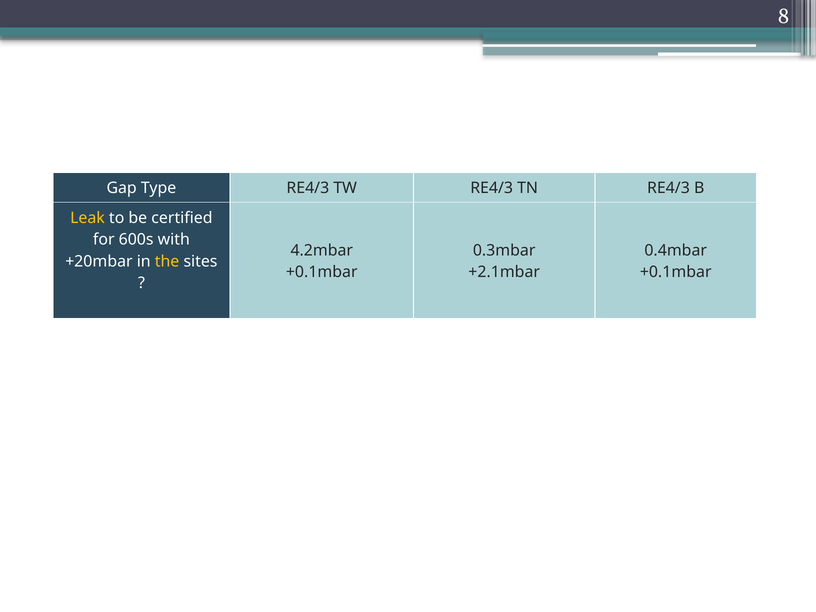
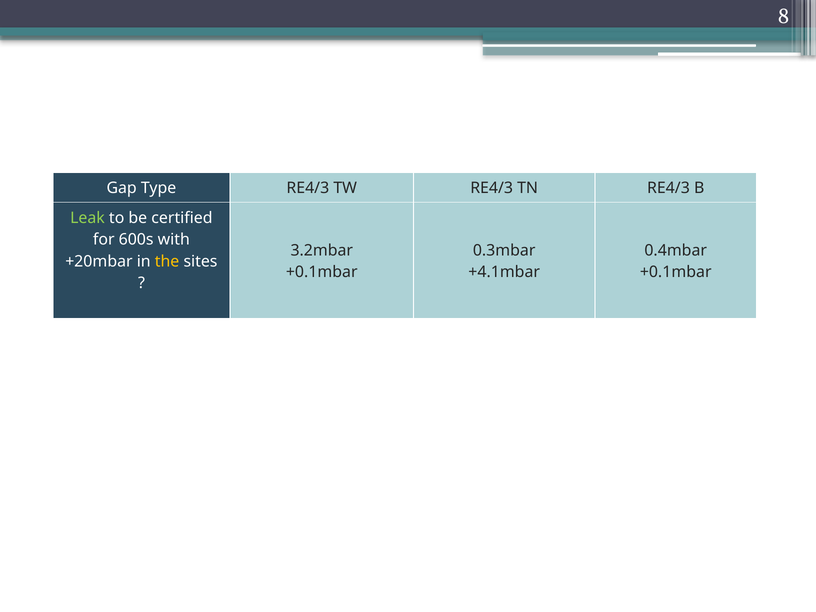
Leak colour: yellow -> light green
4.2mbar: 4.2mbar -> 3.2mbar
+2.1mbar: +2.1mbar -> +4.1mbar
